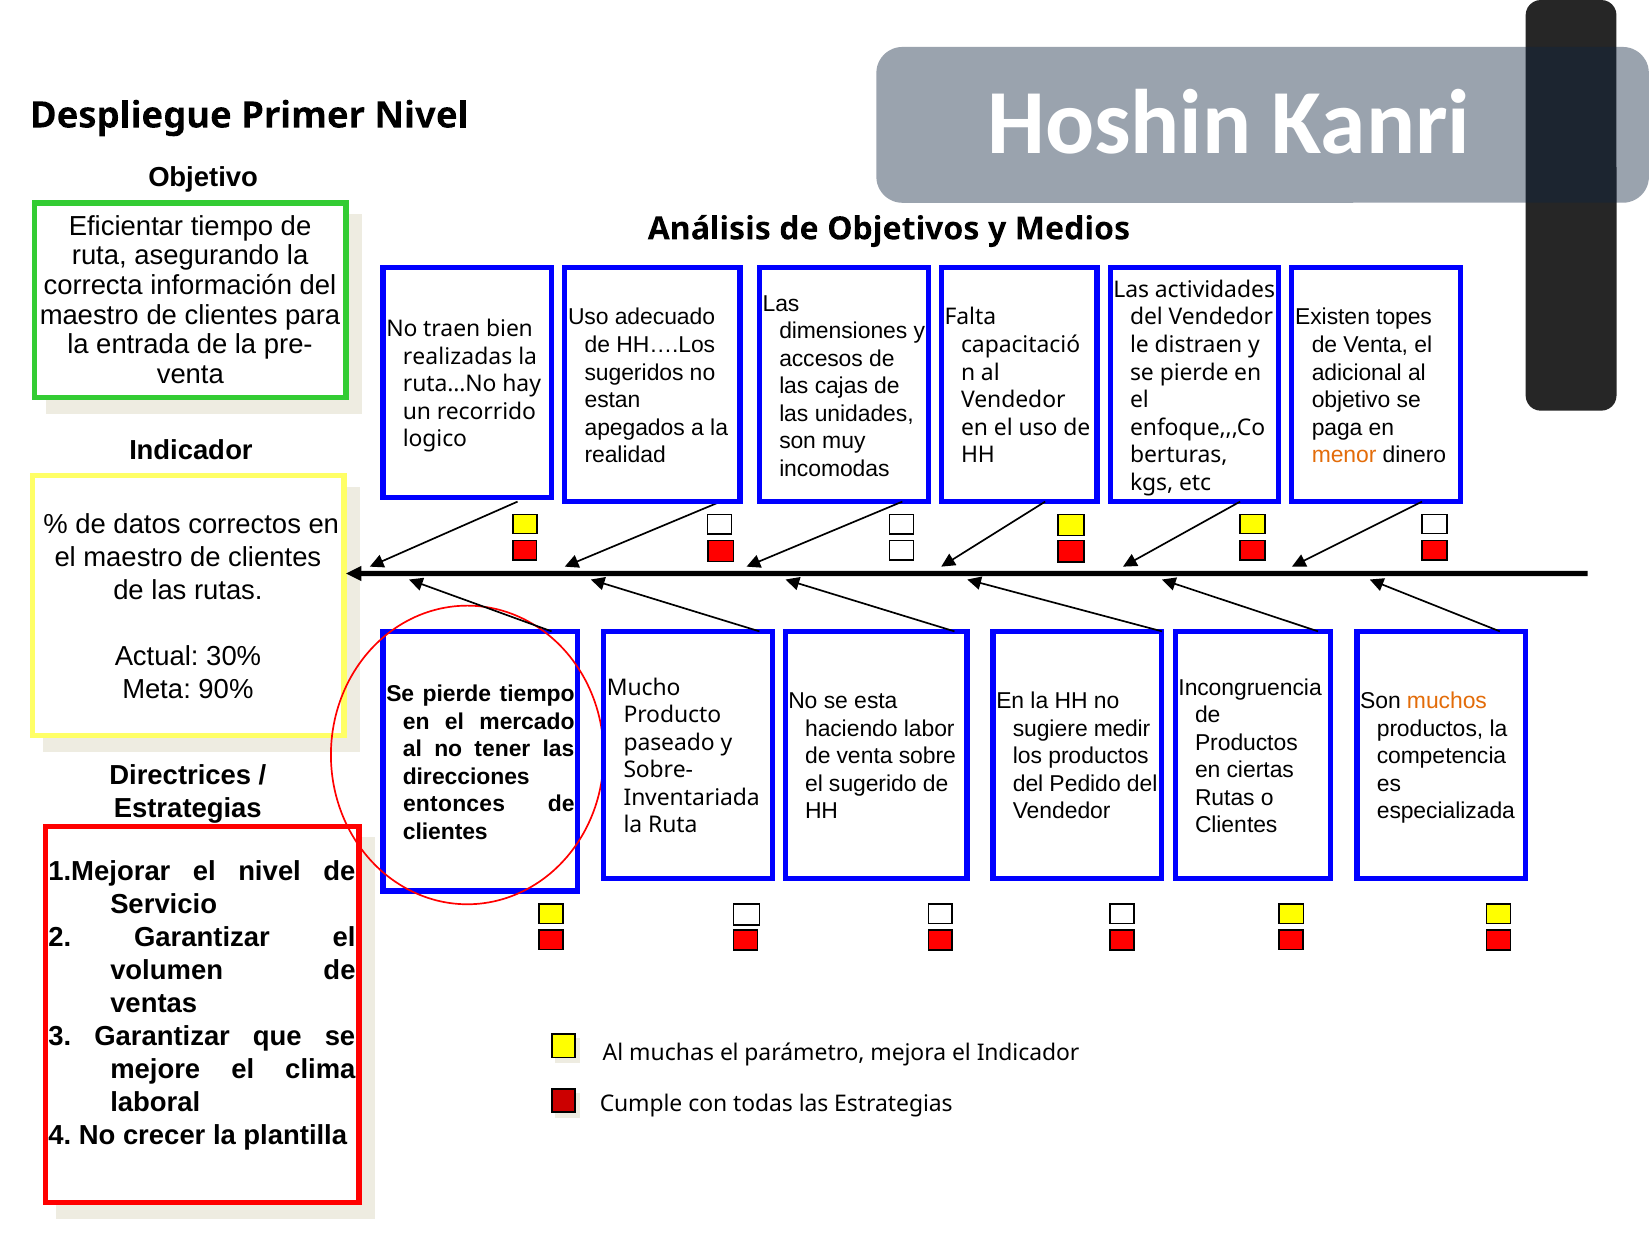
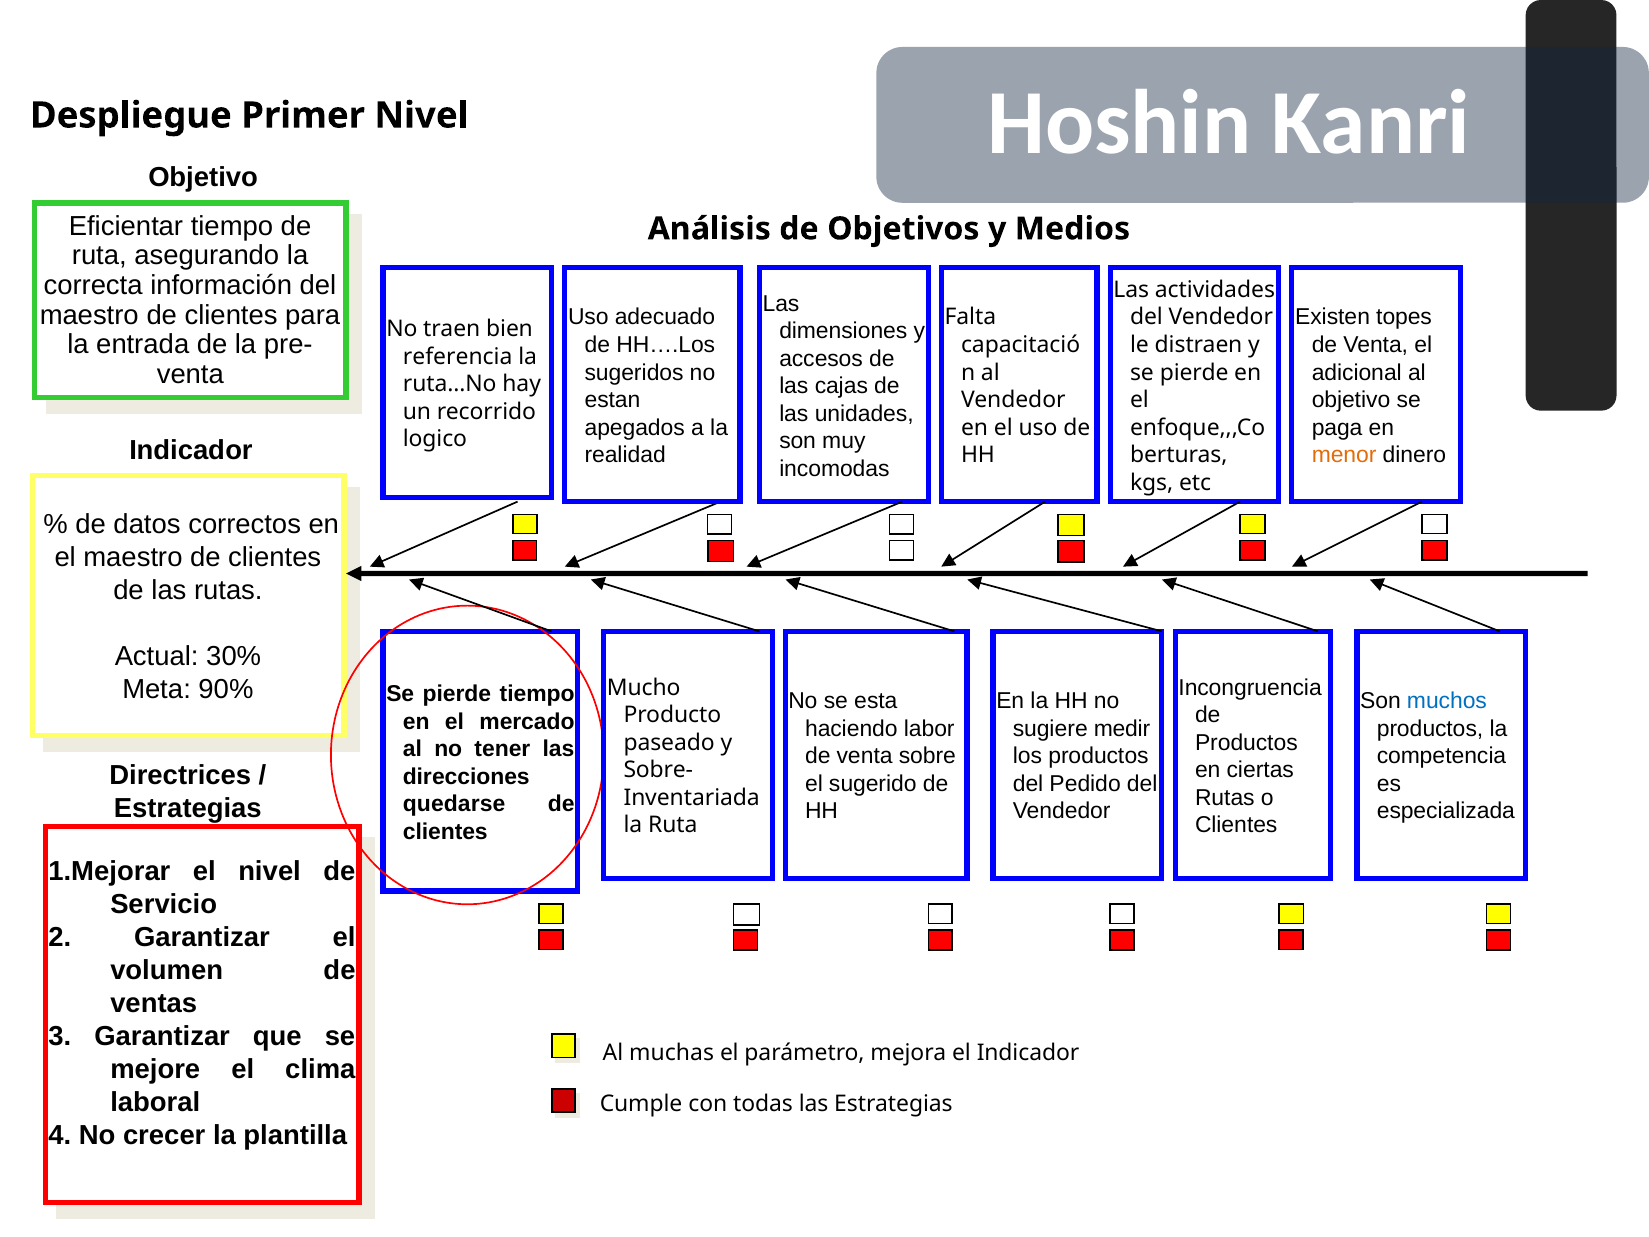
realizadas: realizadas -> referencia
muchos colour: orange -> blue
entonces: entonces -> quedarse
